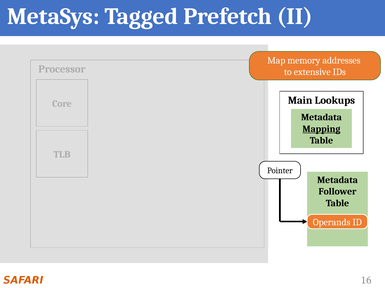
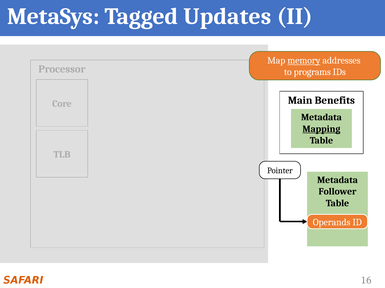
Prefetch: Prefetch -> Updates
memory underline: none -> present
extensive: extensive -> programs
Lookups: Lookups -> Benefits
